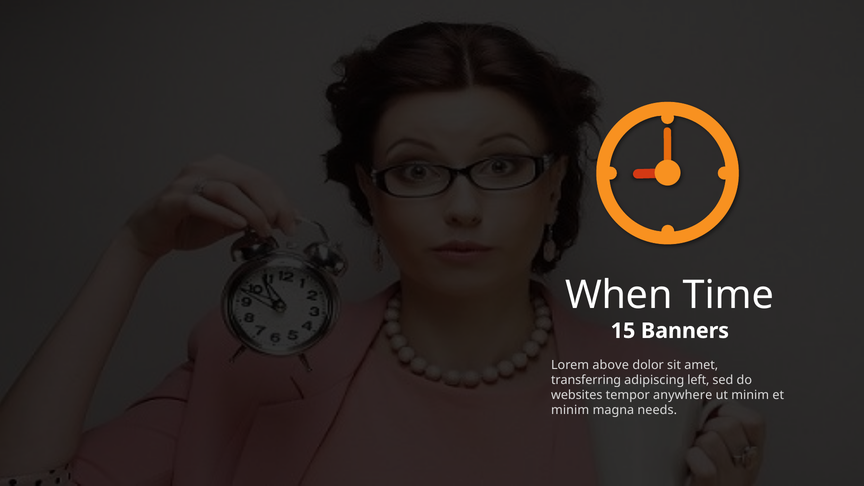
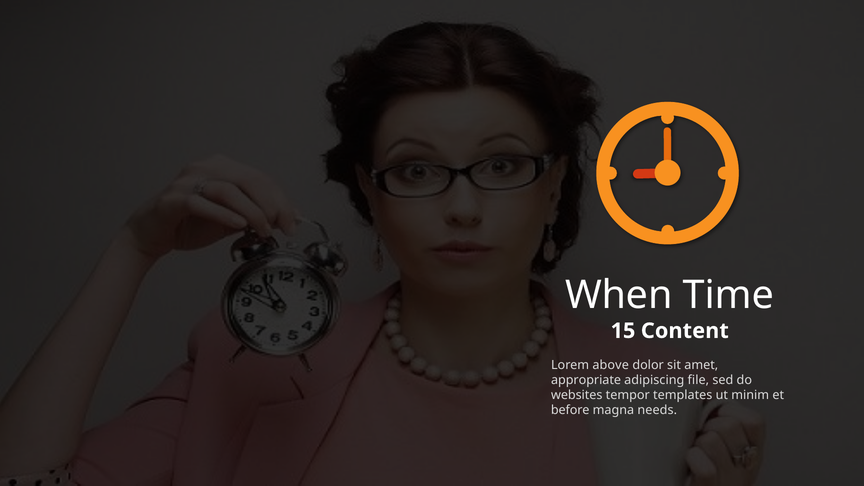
Banners: Banners -> Content
transferring: transferring -> appropriate
left: left -> file
anywhere: anywhere -> templates
minim at (570, 410): minim -> before
